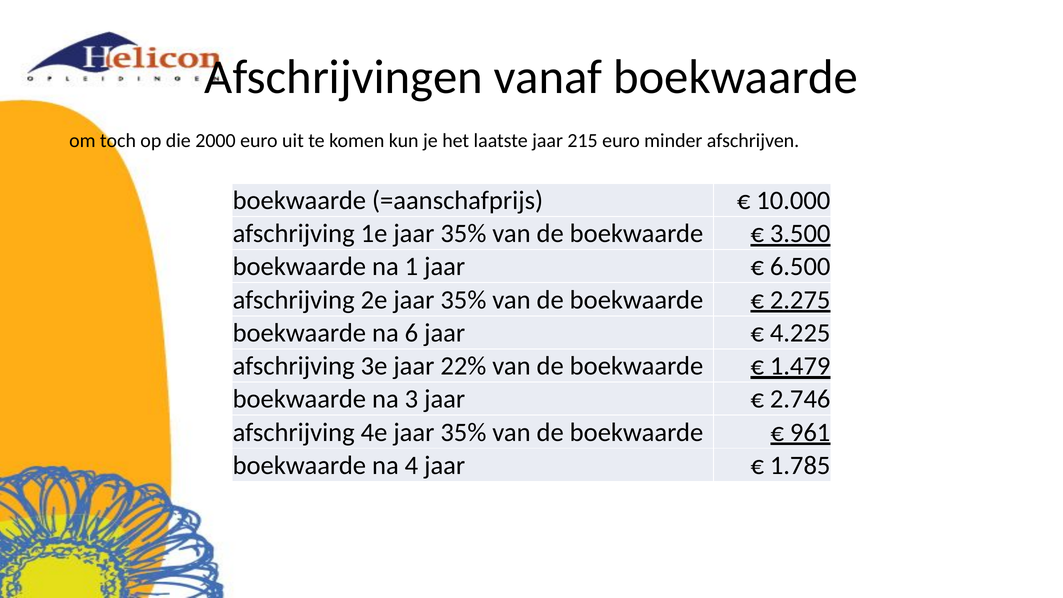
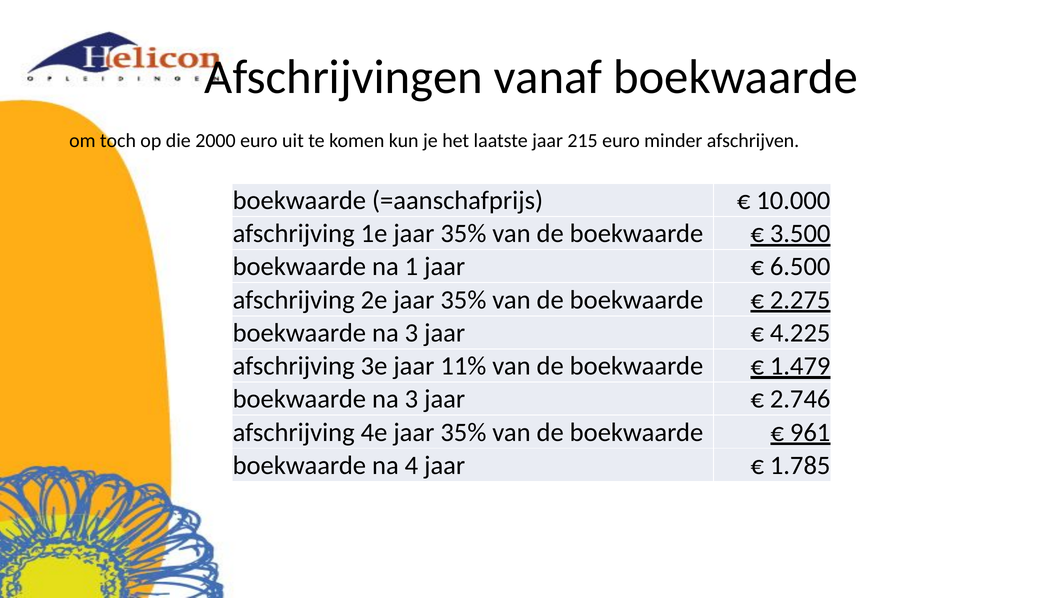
6 at (411, 333): 6 -> 3
22%: 22% -> 11%
